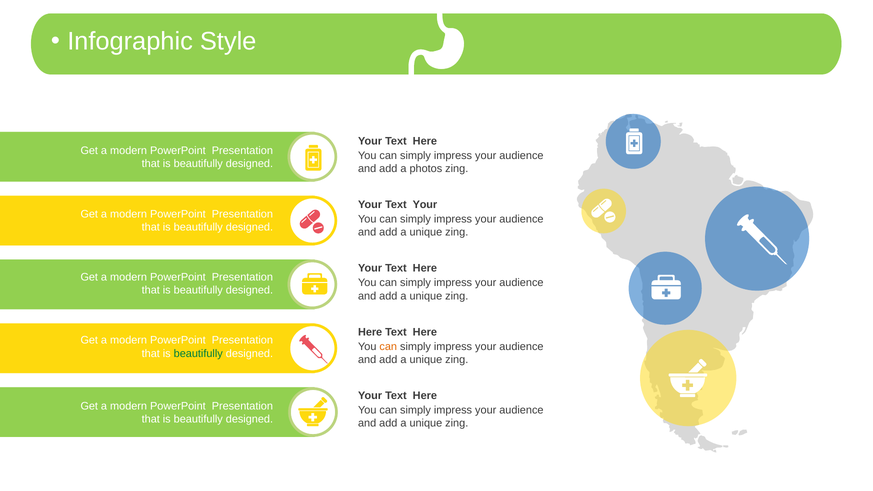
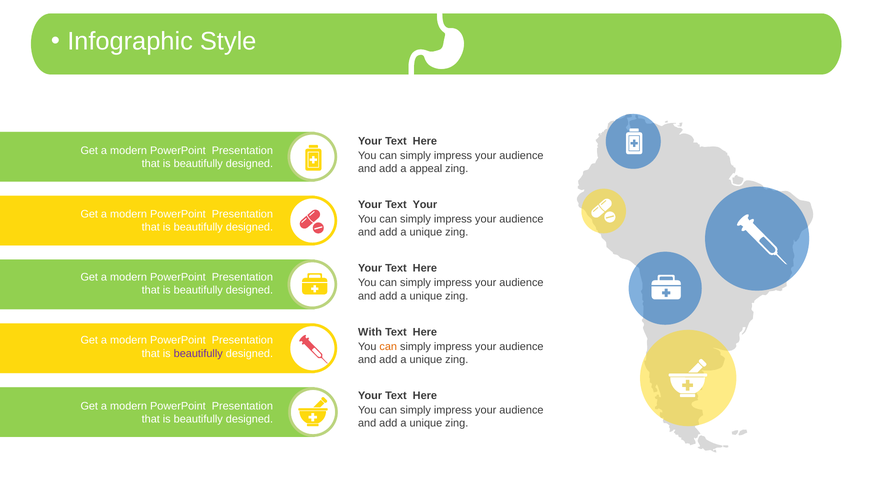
photos: photos -> appeal
Here at (370, 332): Here -> With
beautifully at (198, 354) colour: green -> purple
